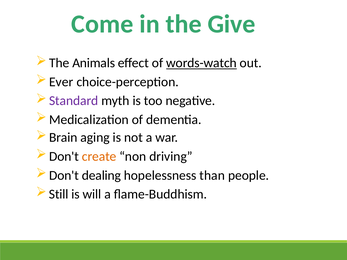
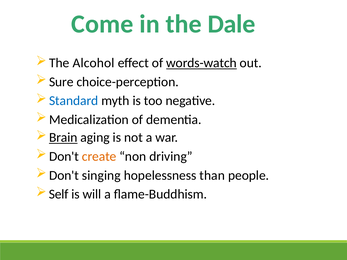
Give: Give -> Dale
Animals: Animals -> Alcohol
Ever: Ever -> Sure
Standard colour: purple -> blue
Brain underline: none -> present
dealing: dealing -> singing
Still: Still -> Self
